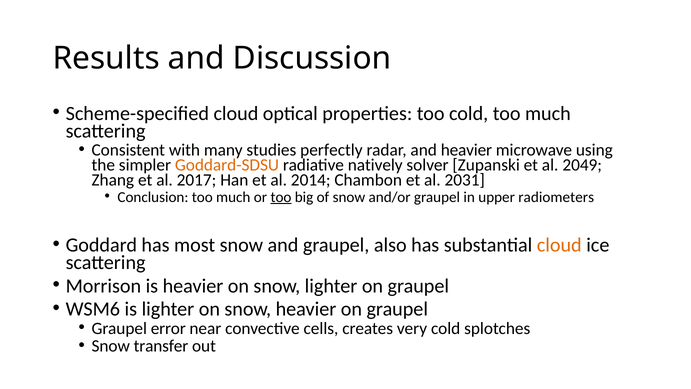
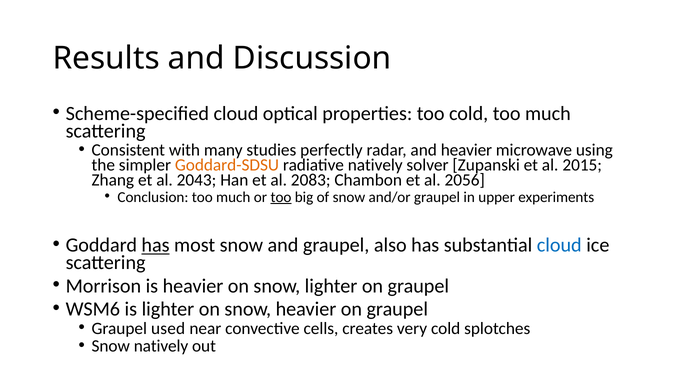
2049: 2049 -> 2015
2017: 2017 -> 2043
2014: 2014 -> 2083
2031: 2031 -> 2056
radiometers: radiometers -> experiments
has at (156, 245) underline: none -> present
cloud at (559, 245) colour: orange -> blue
error: error -> used
Snow transfer: transfer -> natively
